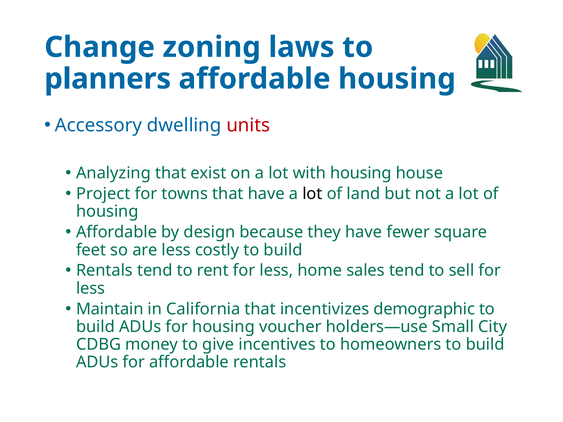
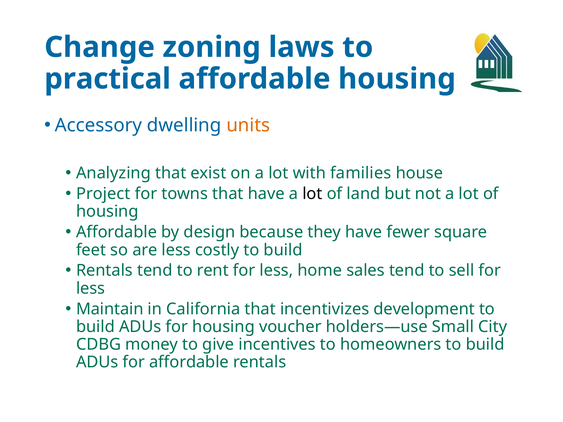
planners: planners -> practical
units colour: red -> orange
with housing: housing -> families
demographic: demographic -> development
